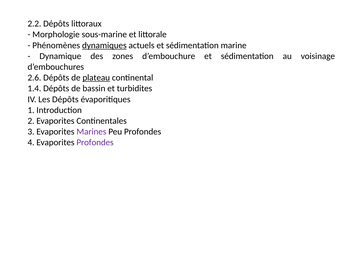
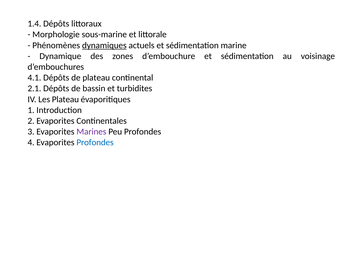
2.2: 2.2 -> 1.4
2.6: 2.6 -> 4.1
plateau at (96, 78) underline: present -> none
1.4: 1.4 -> 2.1
Les Dépôts: Dépôts -> Plateau
Profondes at (95, 143) colour: purple -> blue
